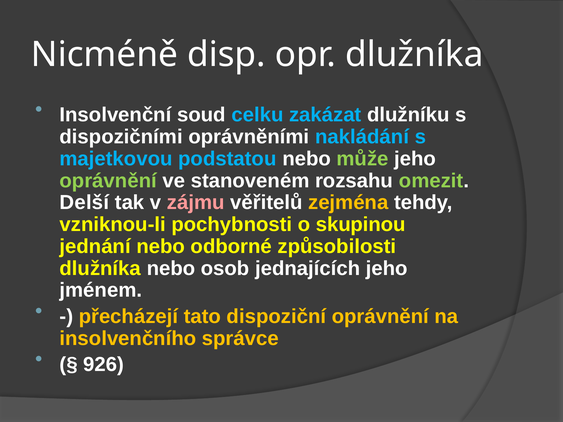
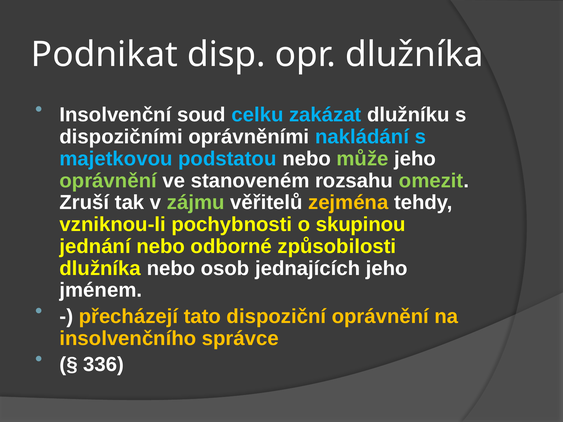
Nicméně: Nicméně -> Podnikat
Delší: Delší -> Zruší
zájmu colour: pink -> light green
926: 926 -> 336
